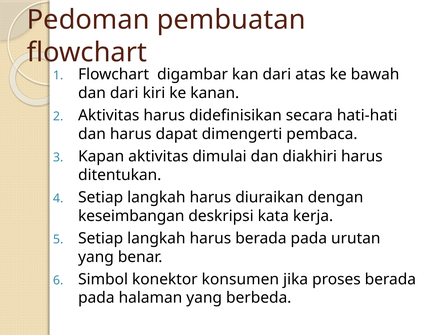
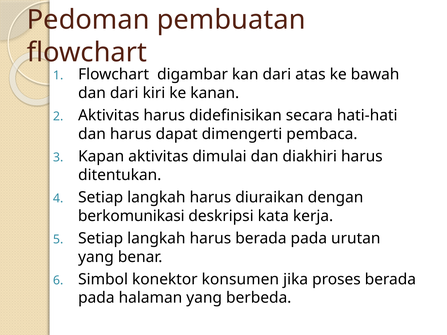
keseimbangan: keseimbangan -> berkomunikasi
